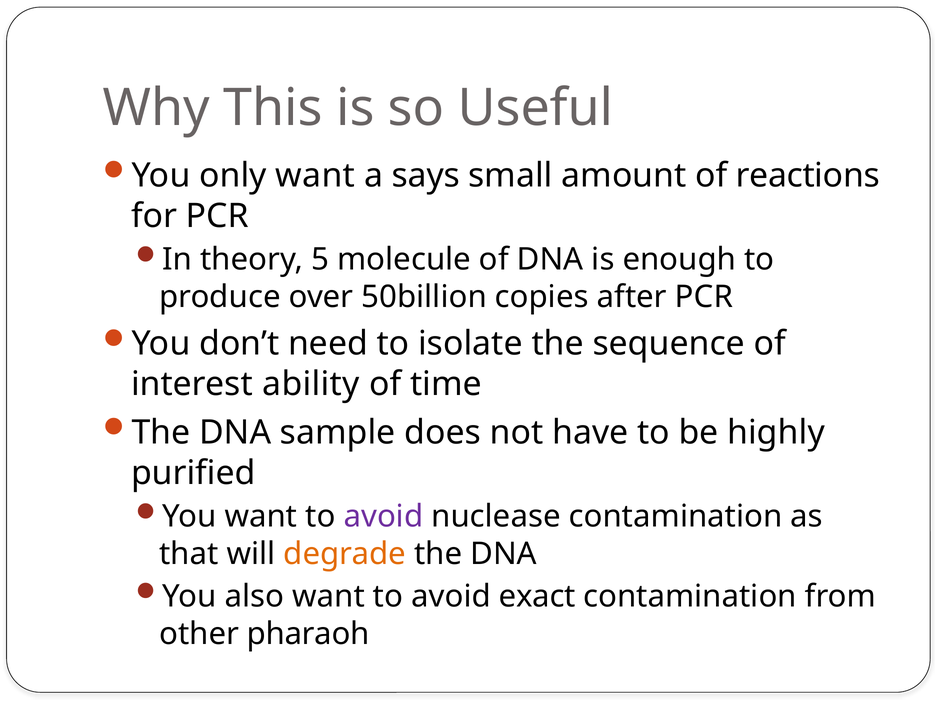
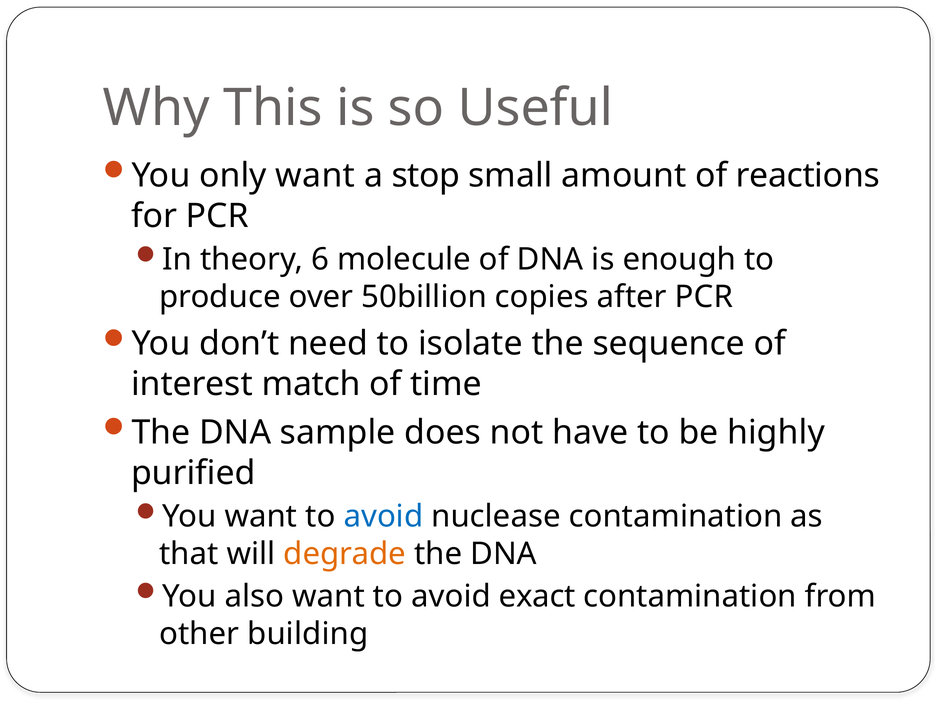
says: says -> stop
5: 5 -> 6
ability: ability -> match
avoid at (383, 517) colour: purple -> blue
pharaoh: pharaoh -> building
